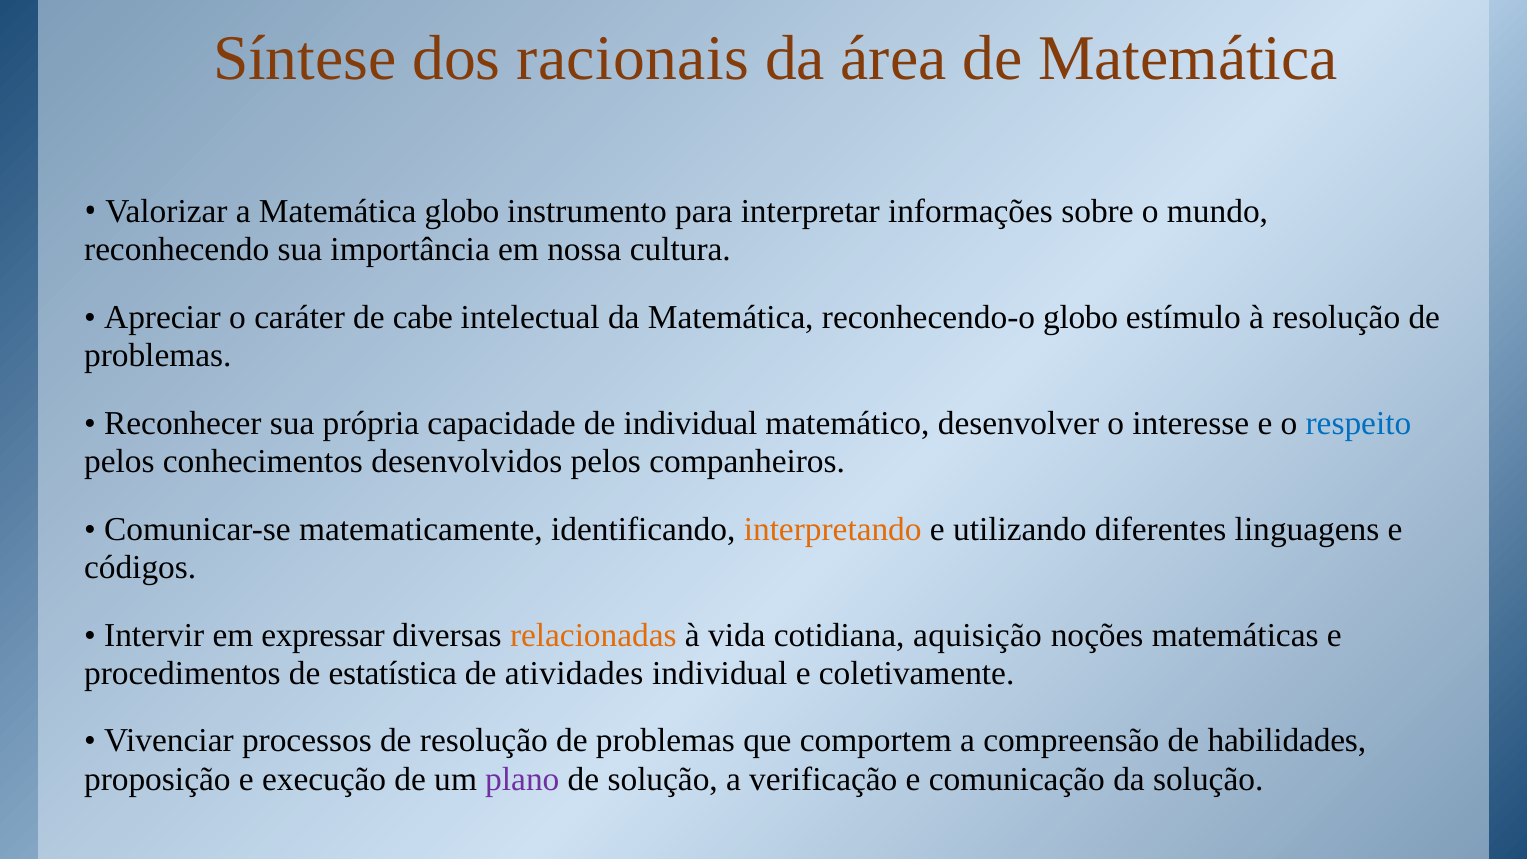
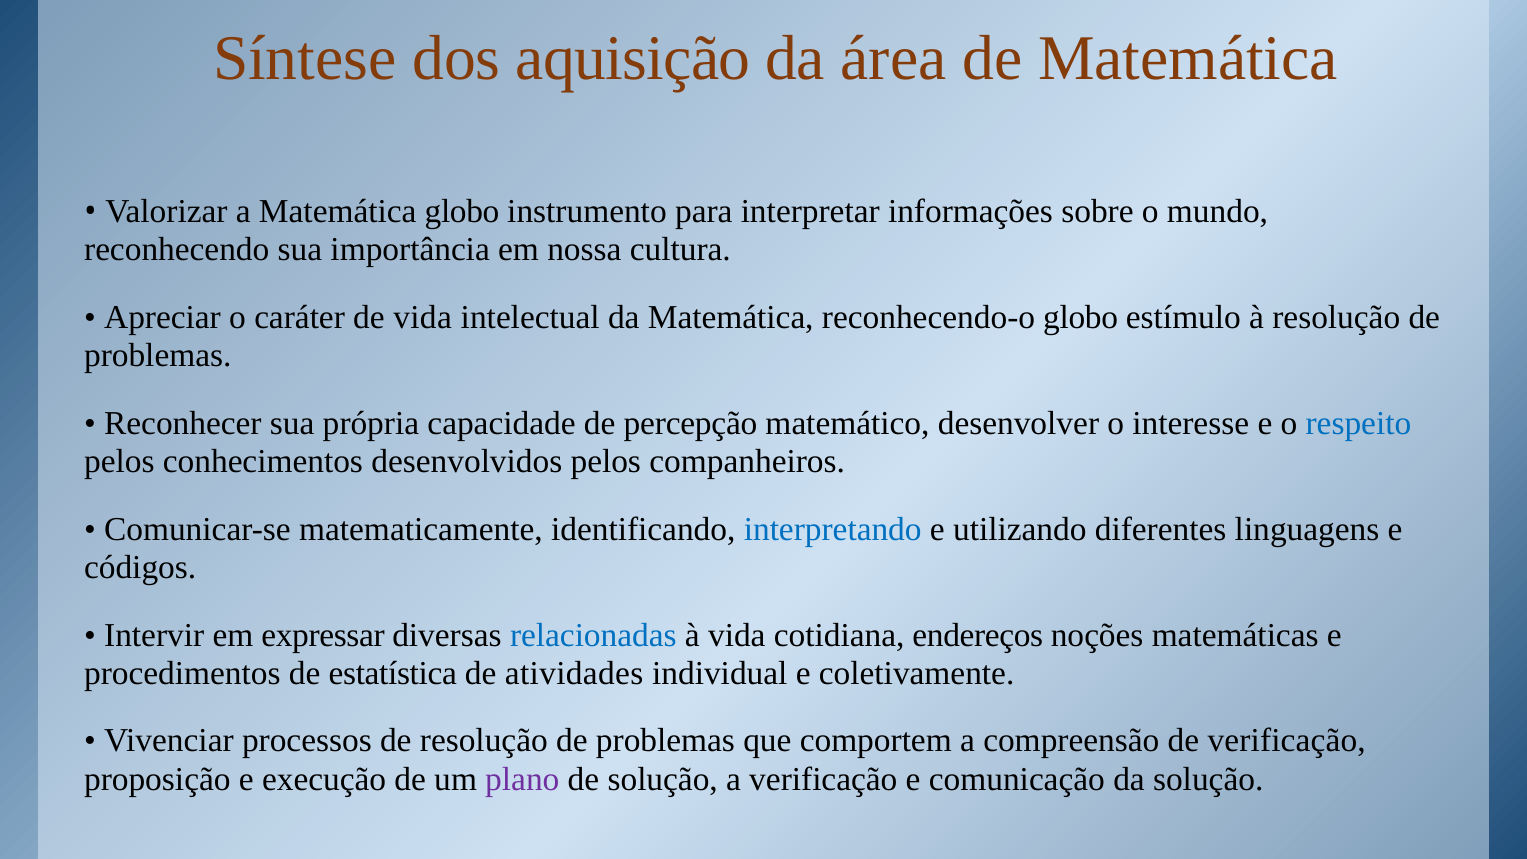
racionais: racionais -> aquisição
de cabe: cabe -> vida
de individual: individual -> percepção
interpretando colour: orange -> blue
relacionadas colour: orange -> blue
aquisição: aquisição -> endereços
de habilidades: habilidades -> verificação
